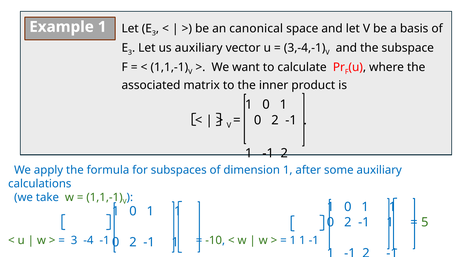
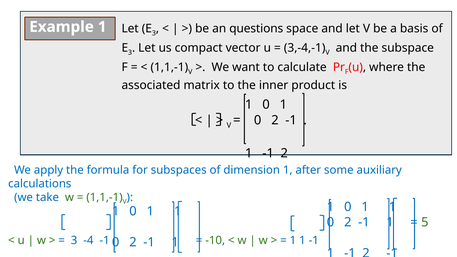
canonical: canonical -> questions
us auxiliary: auxiliary -> compact
